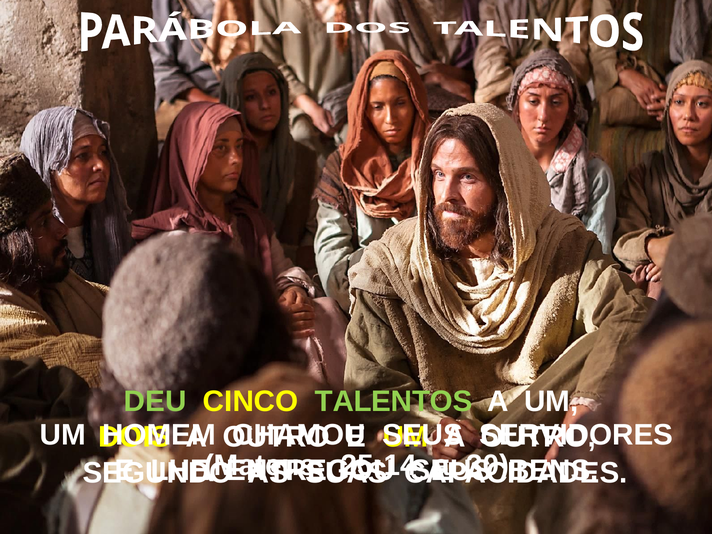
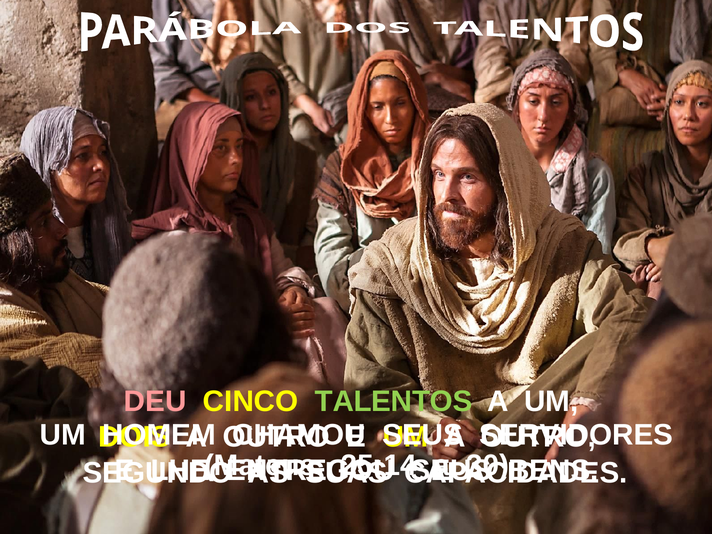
DEU colour: light green -> pink
